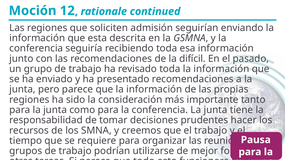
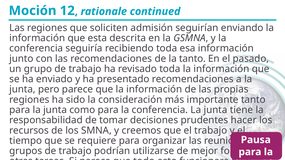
la difícil: difícil -> tanto
